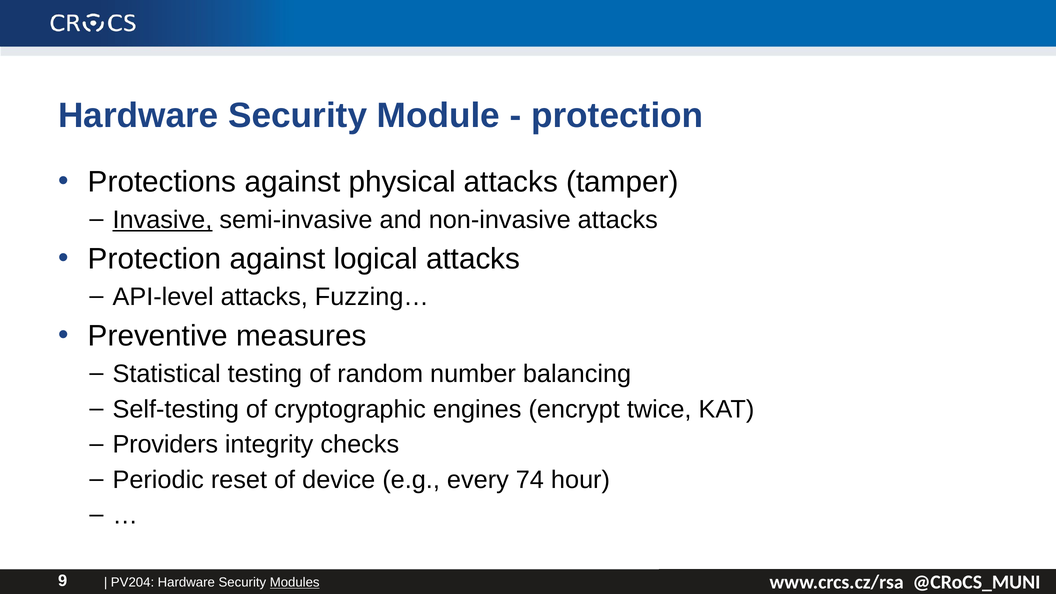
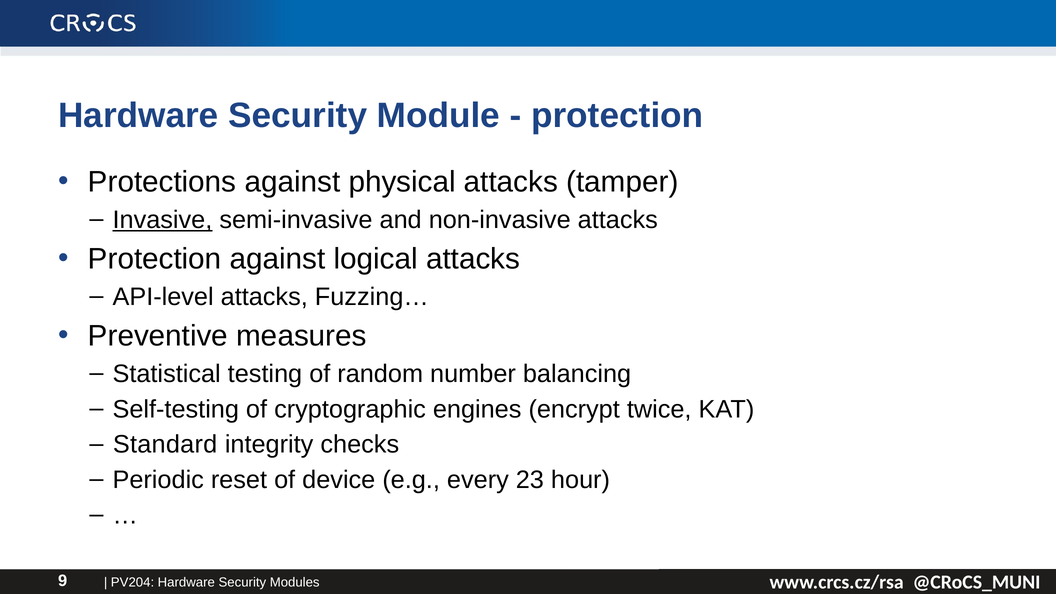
Providers: Providers -> Standard
74: 74 -> 23
Modules underline: present -> none
